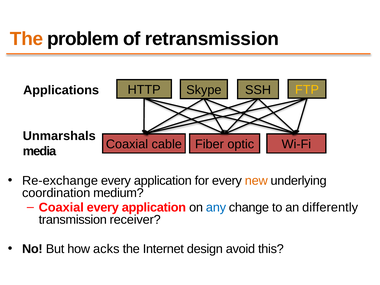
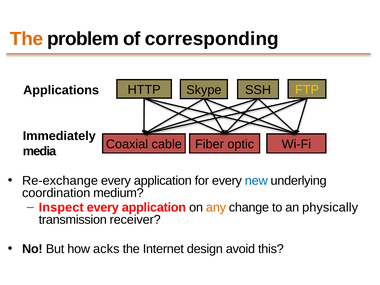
retransmission: retransmission -> corresponding
Unmarshals: Unmarshals -> Immediately
new colour: orange -> blue
Coaxial at (61, 208): Coaxial -> Inspect
any colour: blue -> orange
differently: differently -> physically
